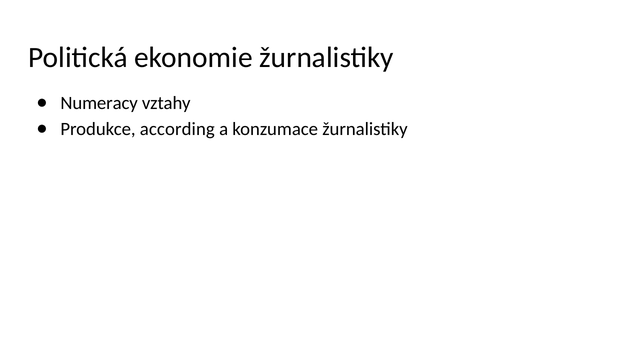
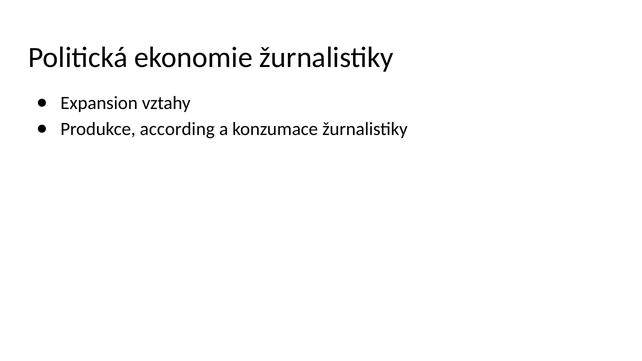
Numeracy: Numeracy -> Expansion
